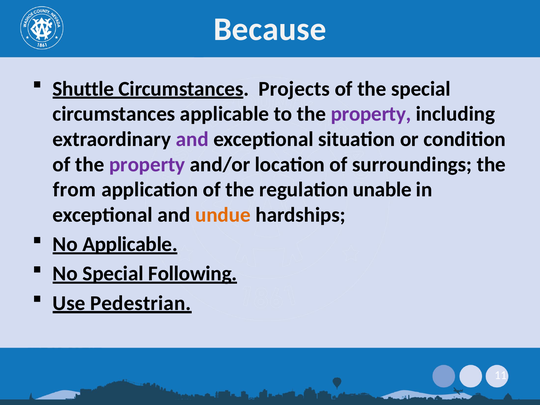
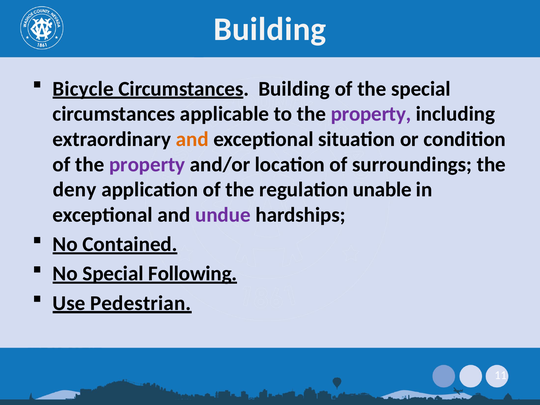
Because at (270, 29): Because -> Building
Shuttle: Shuttle -> Bicycle
Circumstances Projects: Projects -> Building
and at (192, 139) colour: purple -> orange
from: from -> deny
undue colour: orange -> purple
No Applicable: Applicable -> Contained
